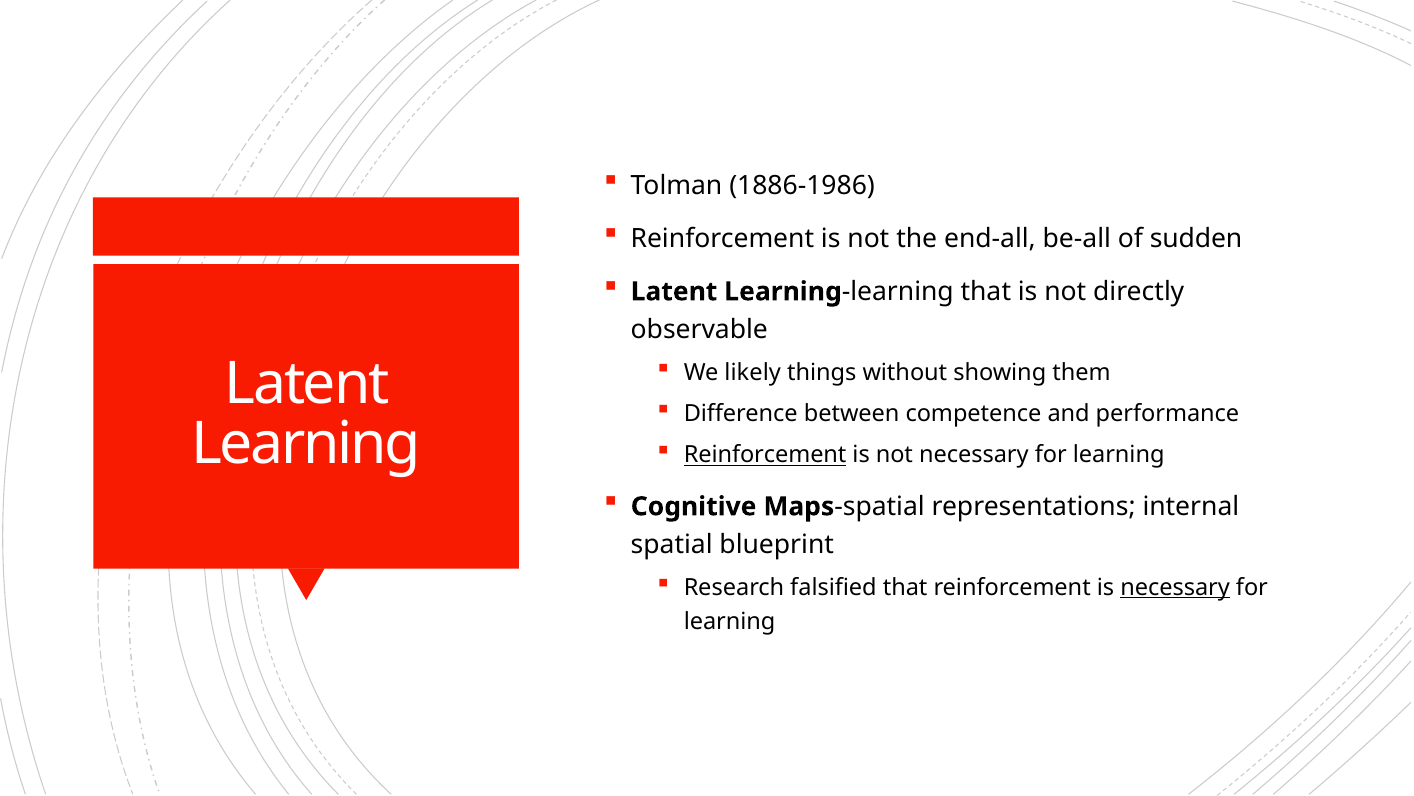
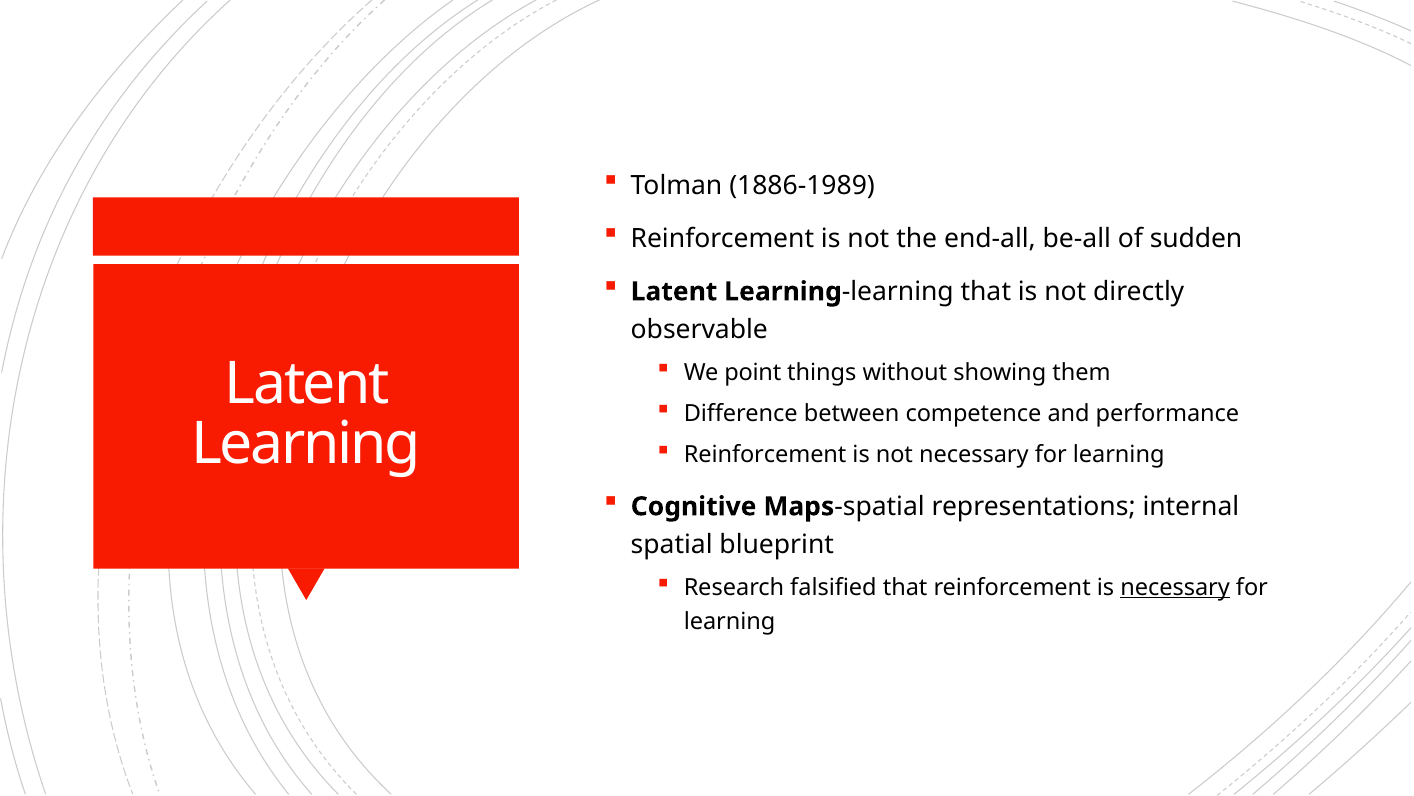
1886-1986: 1886-1986 -> 1886-1989
likely: likely -> point
Reinforcement at (765, 455) underline: present -> none
